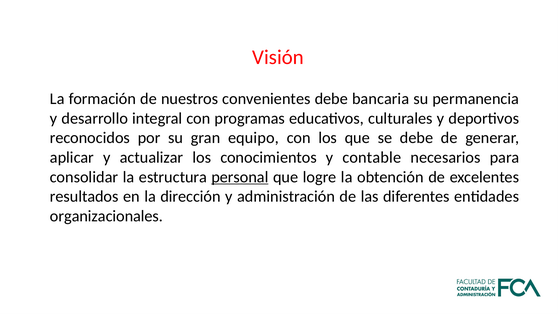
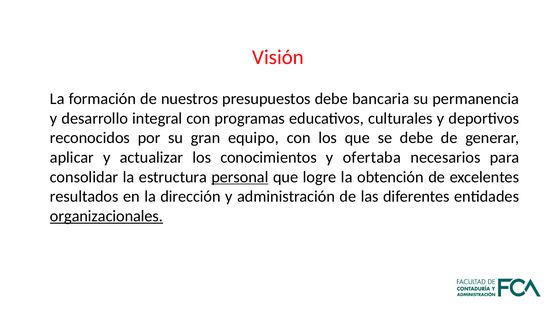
convenientes: convenientes -> presupuestos
contable: contable -> ofertaba
organizacionales underline: none -> present
